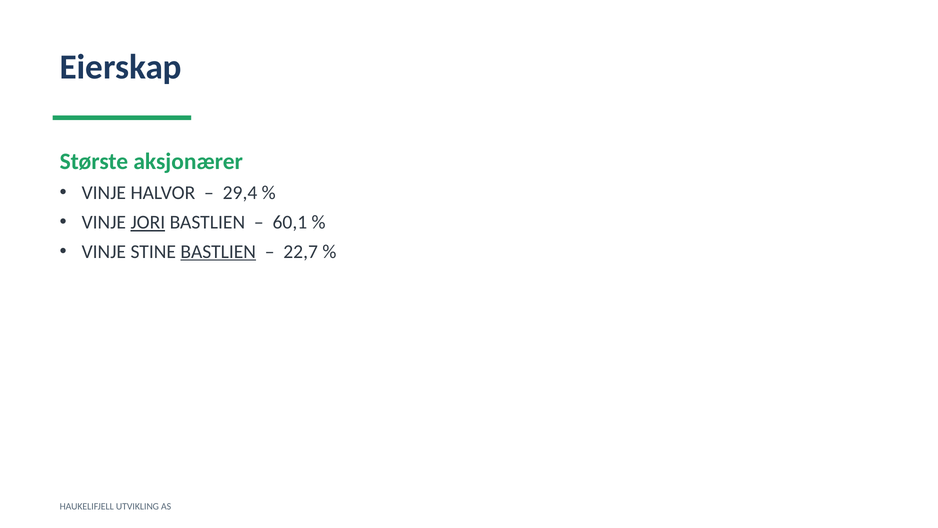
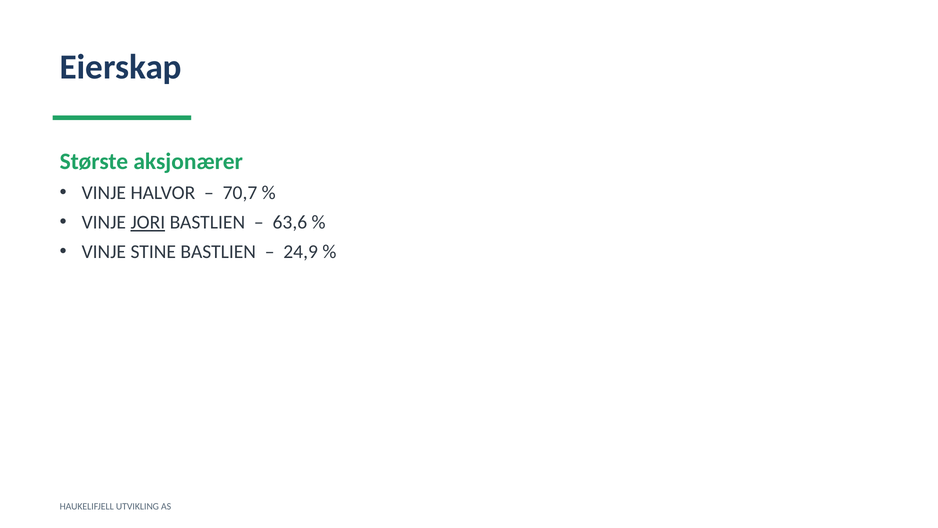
29,4: 29,4 -> 70,7
60,1: 60,1 -> 63,6
BASTLIEN at (218, 252) underline: present -> none
22,7: 22,7 -> 24,9
